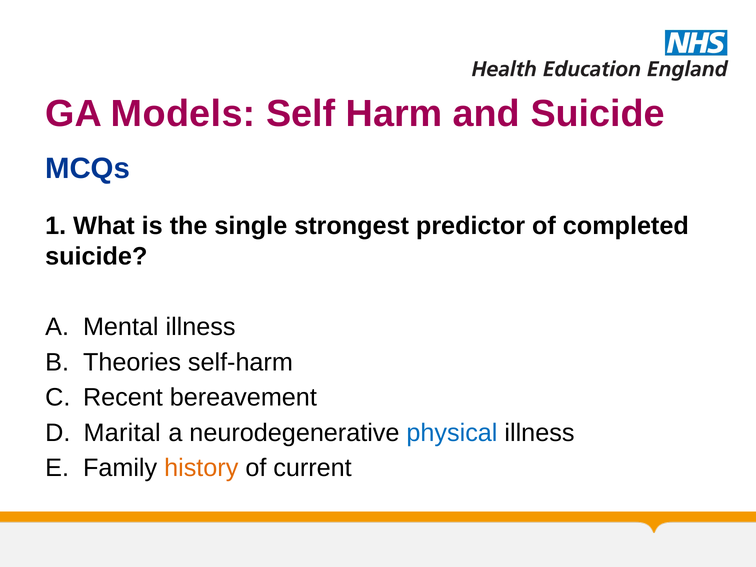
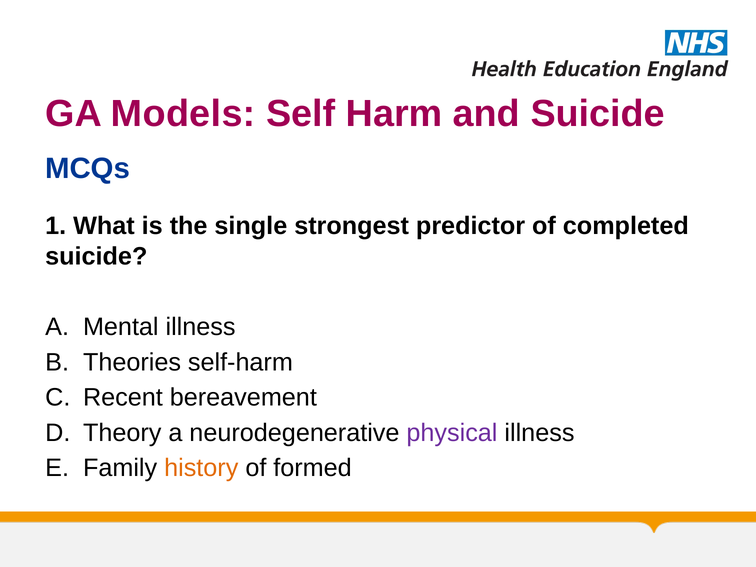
Marital: Marital -> Theory
physical colour: blue -> purple
current: current -> formed
